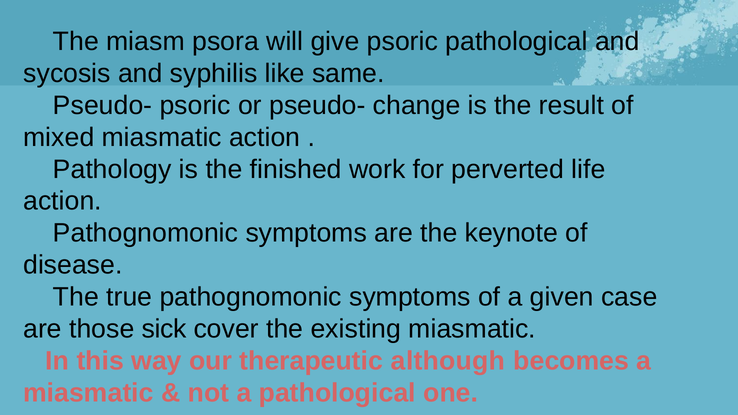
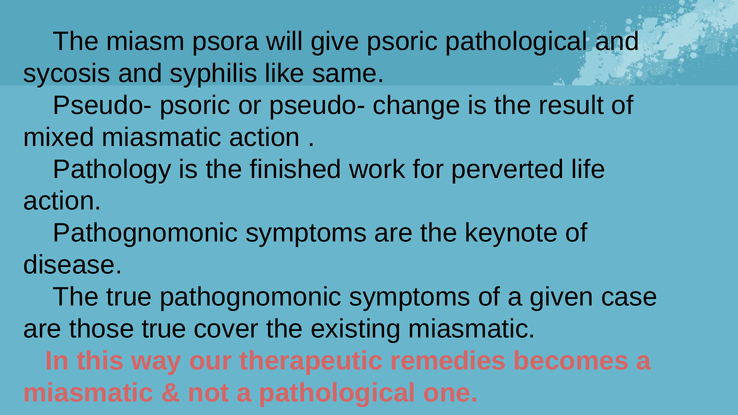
those sick: sick -> true
although: although -> remedies
